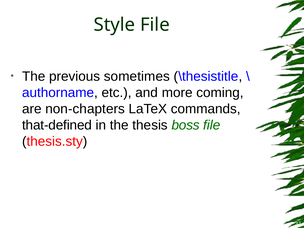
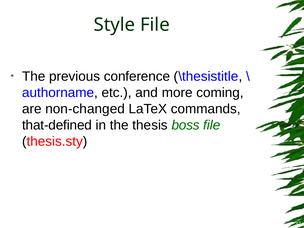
sometimes: sometimes -> conference
non-chapters: non-chapters -> non-changed
